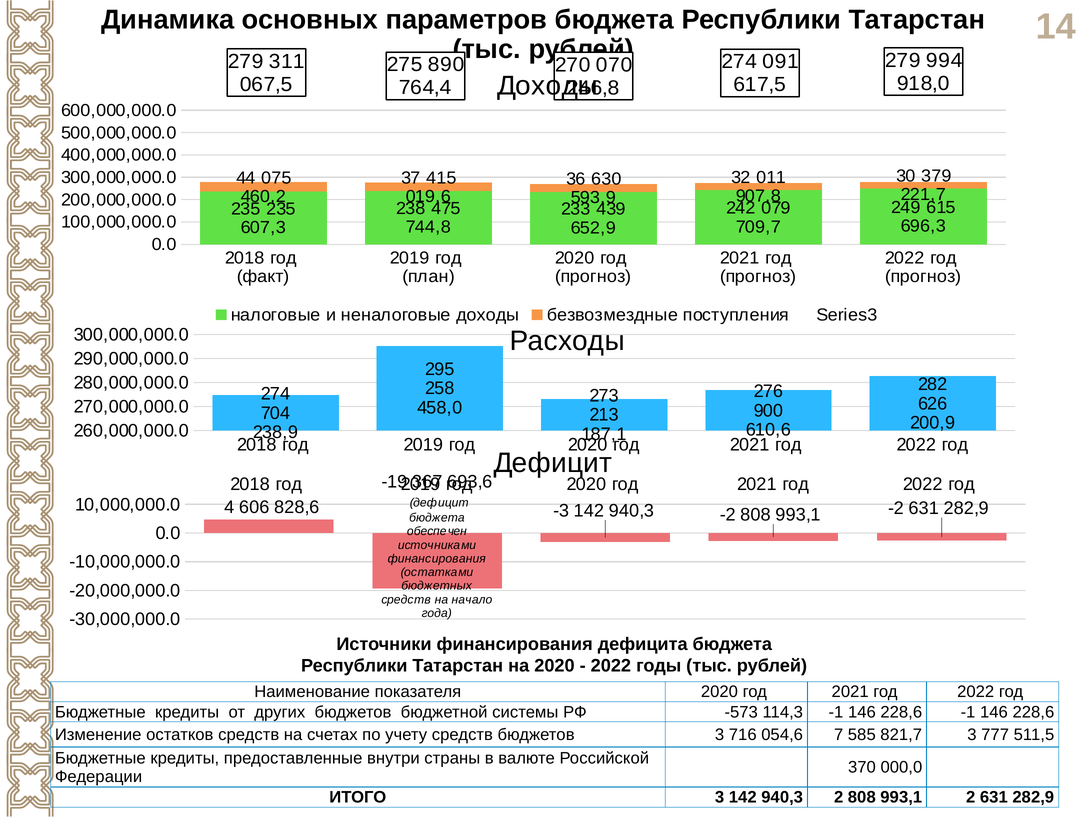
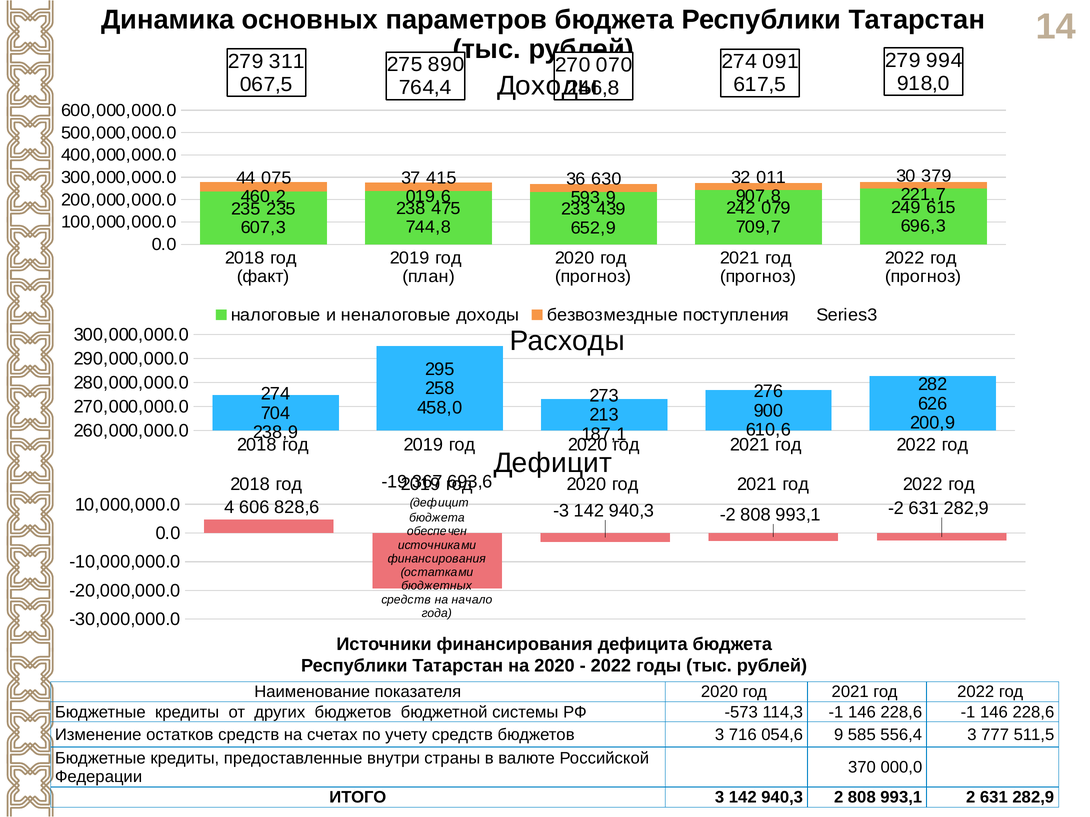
7: 7 -> 9
821,7: 821,7 -> 556,4
